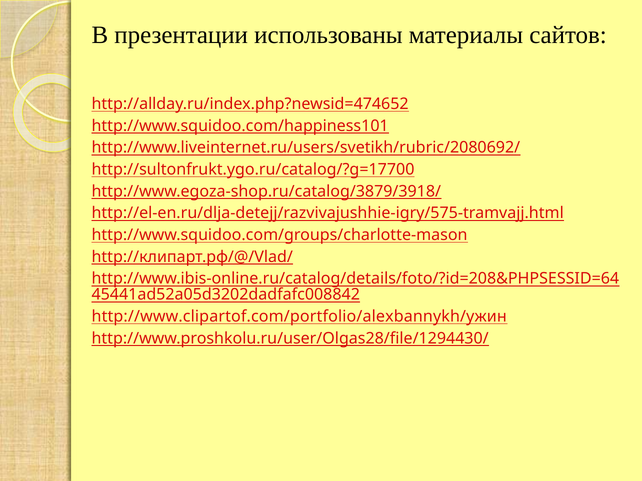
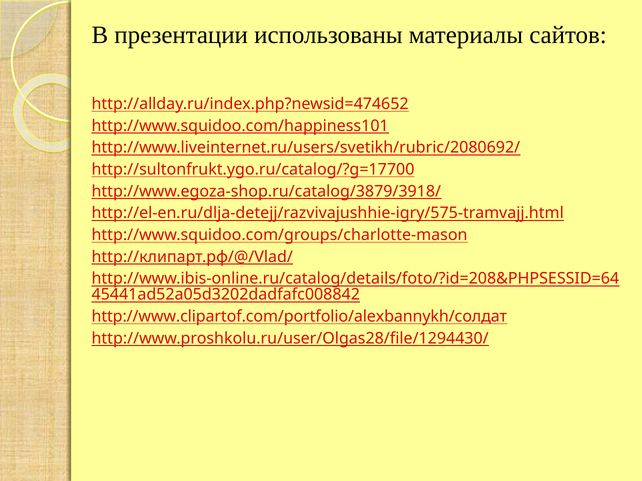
http://www.clipartof.com/portfolio/alexbannykh/ужин: http://www.clipartof.com/portfolio/alexbannykh/ужин -> http://www.clipartof.com/portfolio/alexbannykh/солдат
